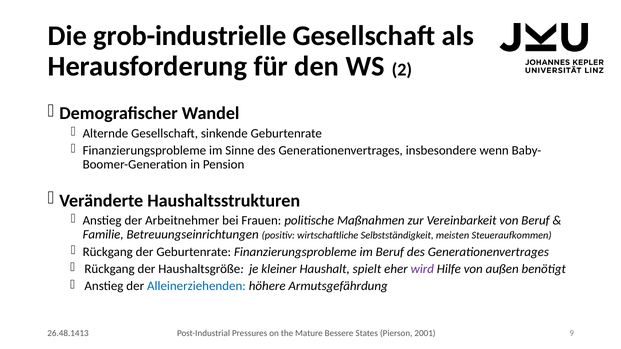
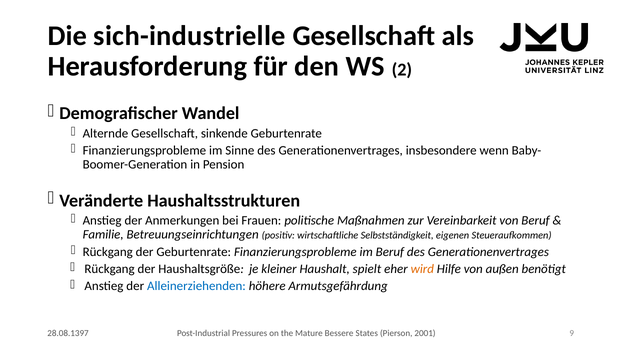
grob-industrielle: grob-industrielle -> sich-industrielle
Arbeitnehmer: Arbeitnehmer -> Anmerkungen
meisten: meisten -> eigenen
wird colour: purple -> orange
26.48.1413: 26.48.1413 -> 28.08.1397
